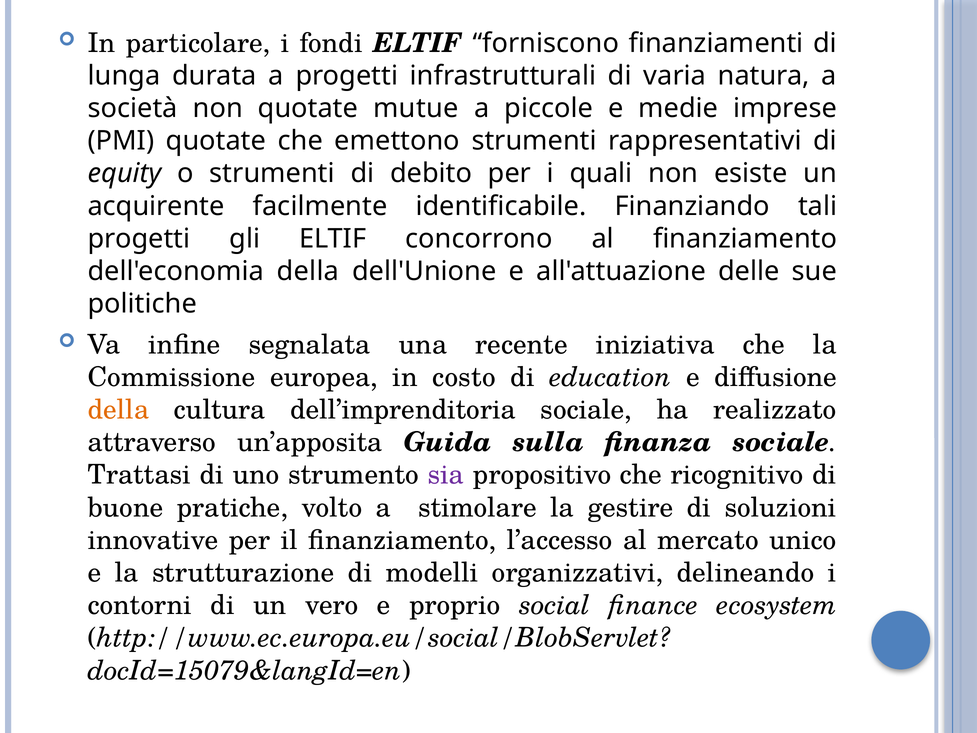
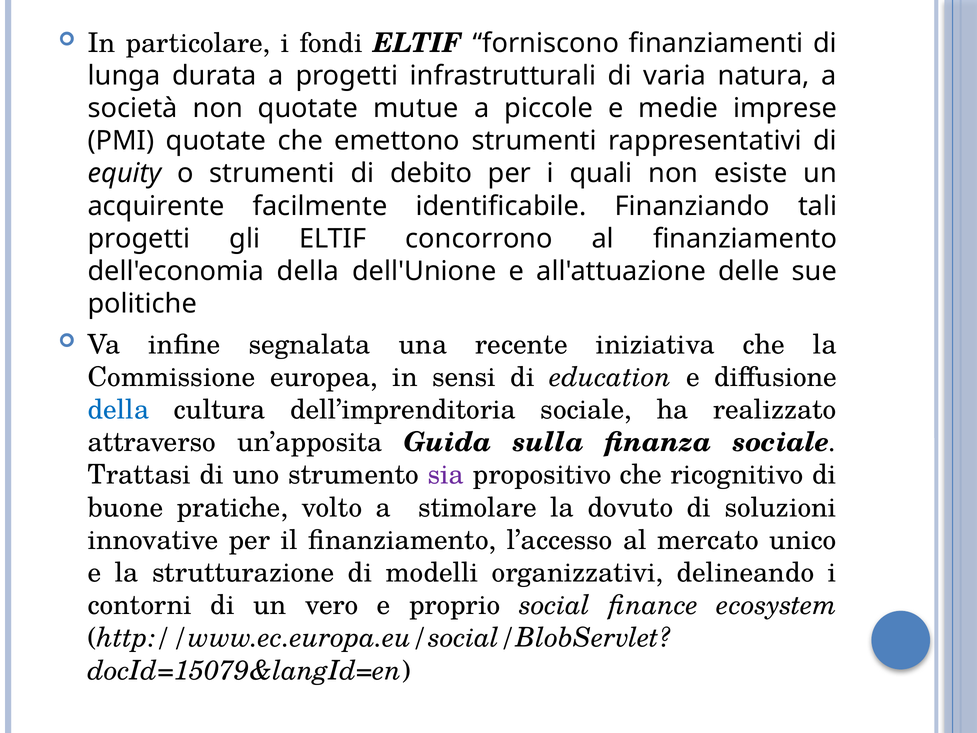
costo: costo -> sensi
della at (118, 410) colour: orange -> blue
gestire: gestire -> dovuto
